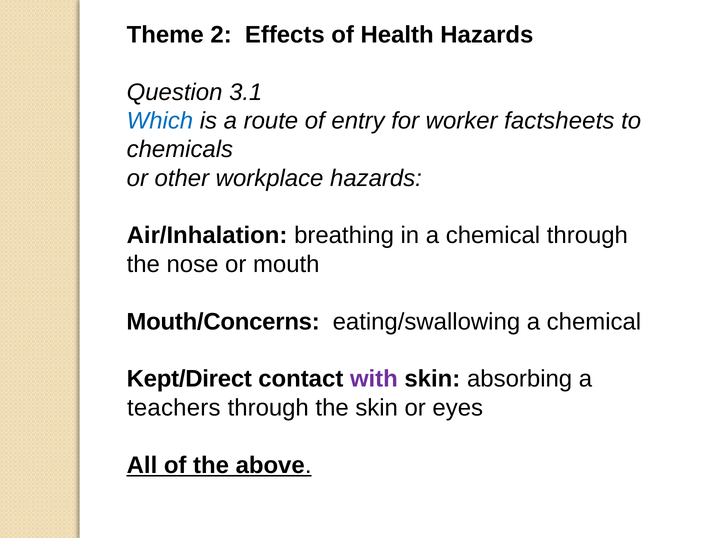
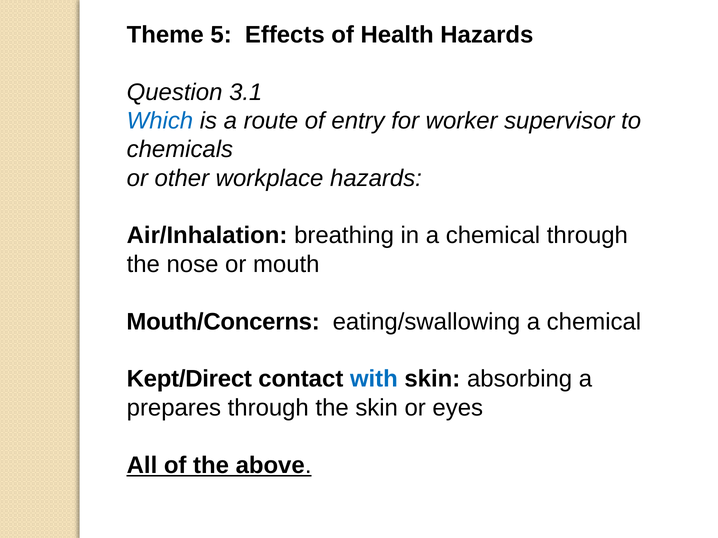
2: 2 -> 5
factsheets: factsheets -> supervisor
with colour: purple -> blue
teachers: teachers -> prepares
